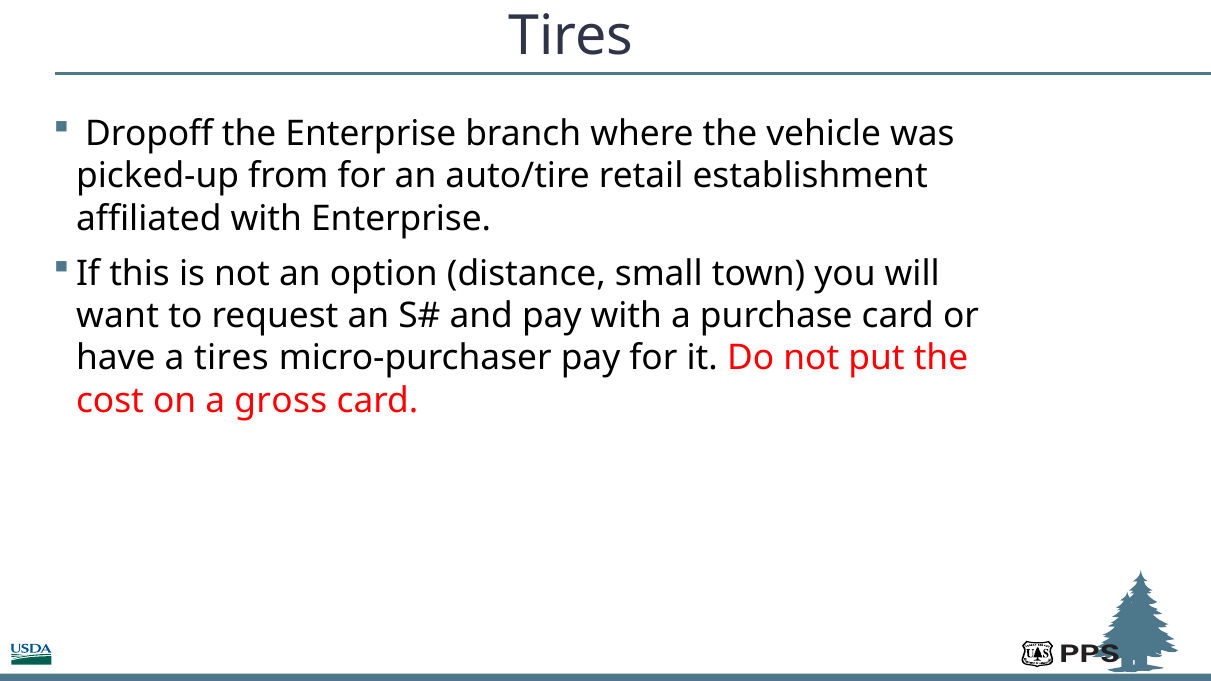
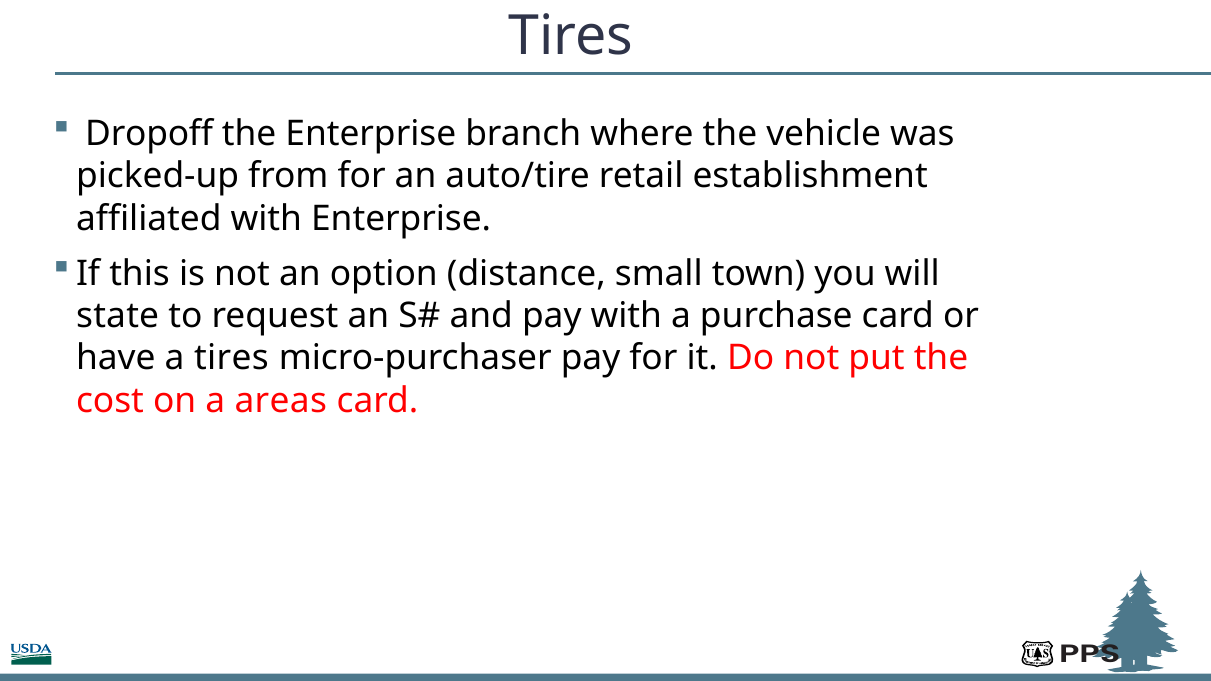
want: want -> state
gross: gross -> areas
